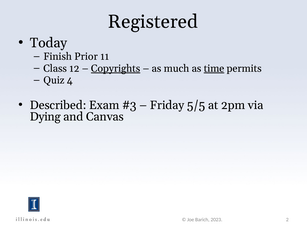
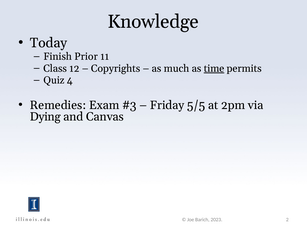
Registered: Registered -> Knowledge
Copyrights underline: present -> none
Described: Described -> Remedies
